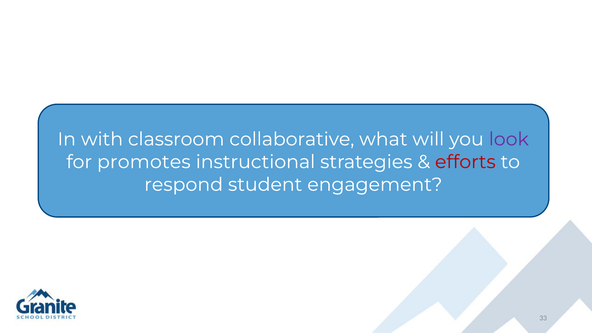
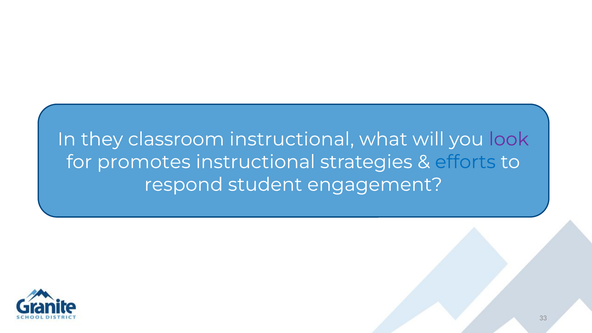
with: with -> they
classroom collaborative: collaborative -> instructional
efforts colour: red -> blue
